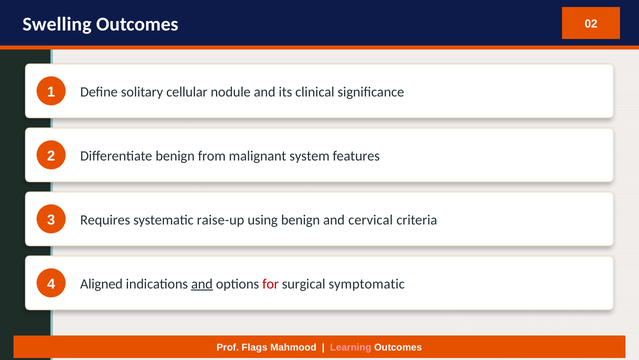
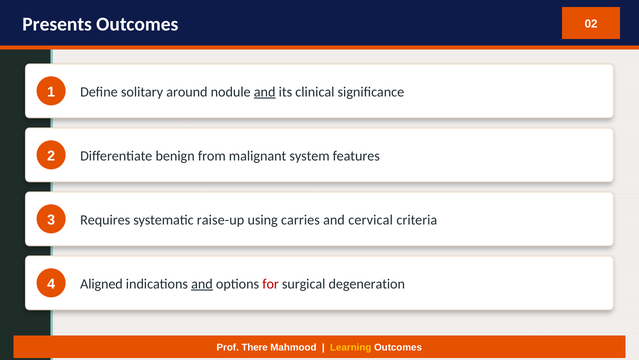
Swelling: Swelling -> Presents
cellular: cellular -> around
and at (265, 92) underline: none -> present
using benign: benign -> carries
symptomatic: symptomatic -> degeneration
Flags: Flags -> There
Learning colour: pink -> yellow
